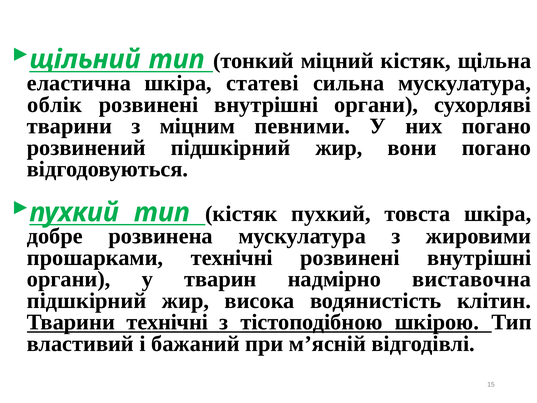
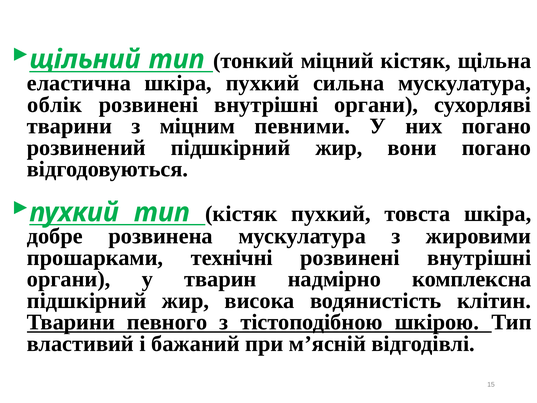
шкіра статеві: статеві -> пухкий
виставочна: виставочна -> комплексна
Тварини технічні: технічні -> певного
